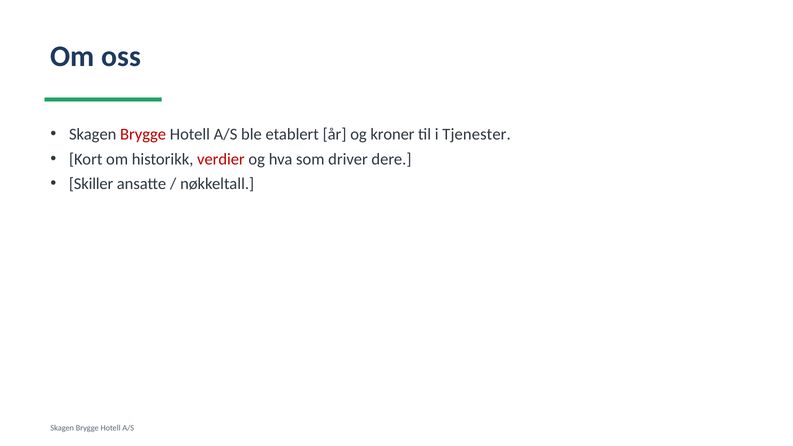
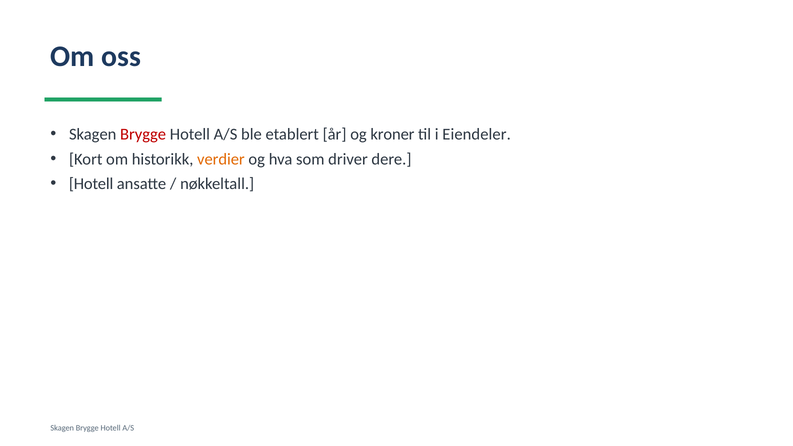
Tjenester: Tjenester -> Eiendeler
verdier colour: red -> orange
Skiller at (91, 184): Skiller -> Hotell
